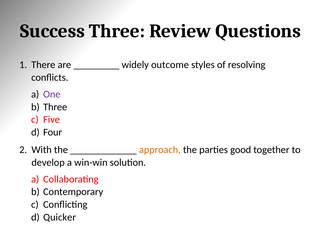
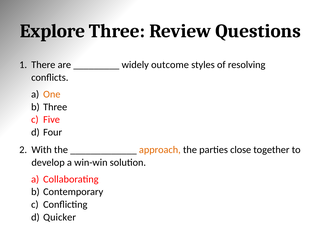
Success: Success -> Explore
One colour: purple -> orange
good: good -> close
